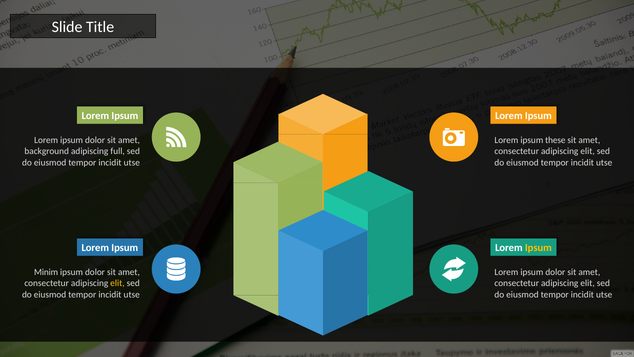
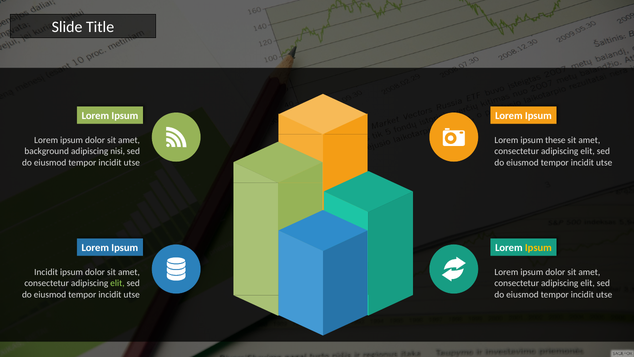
full: full -> nisi
Minim at (46, 272): Minim -> Incidit
elit at (117, 283) colour: yellow -> light green
